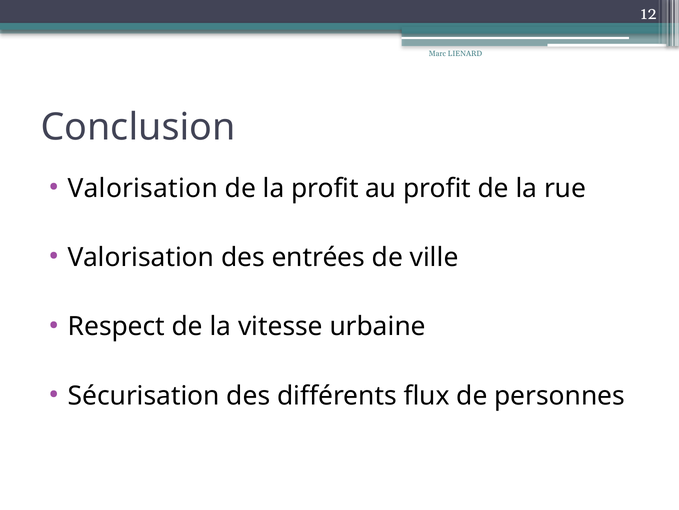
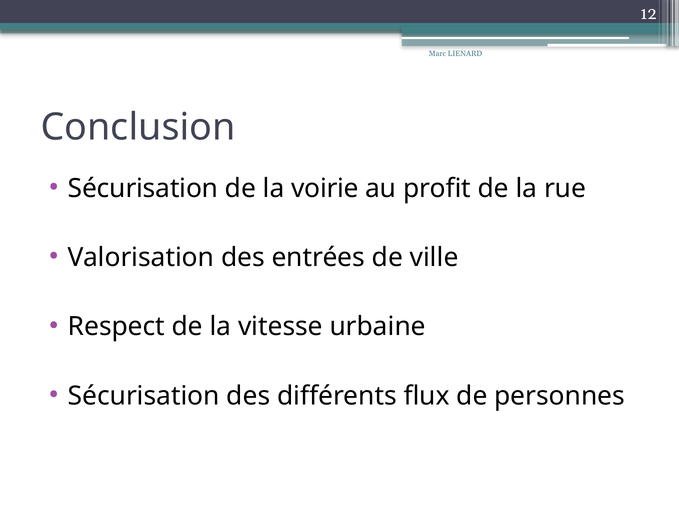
Valorisation at (143, 188): Valorisation -> Sécurisation
la profit: profit -> voirie
